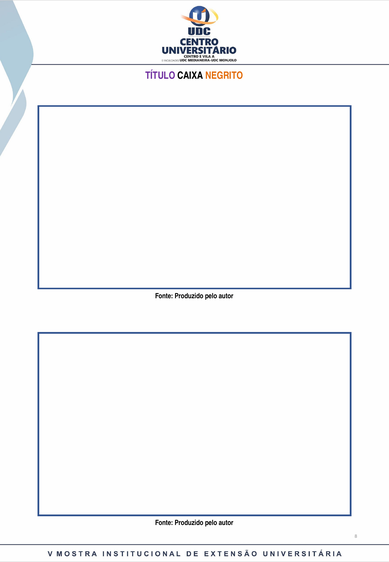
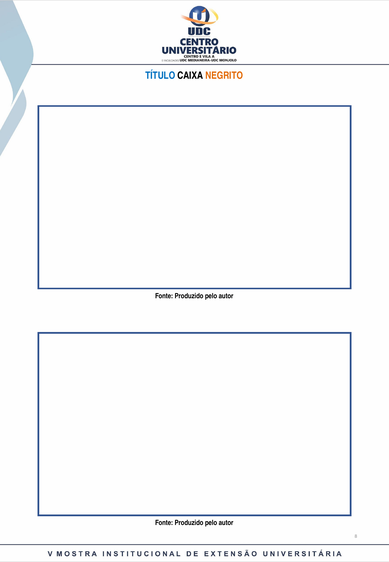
TÍTULO colour: purple -> blue
